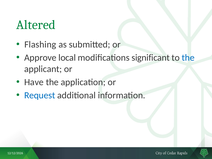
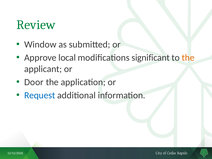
Altered: Altered -> Review
Flashing: Flashing -> Window
the at (188, 58) colour: blue -> orange
Have: Have -> Door
